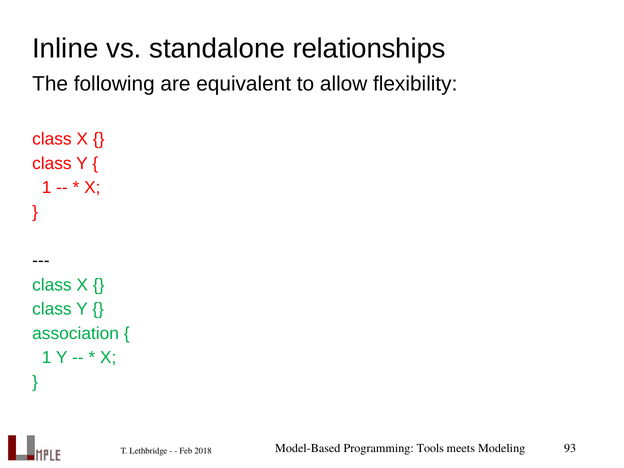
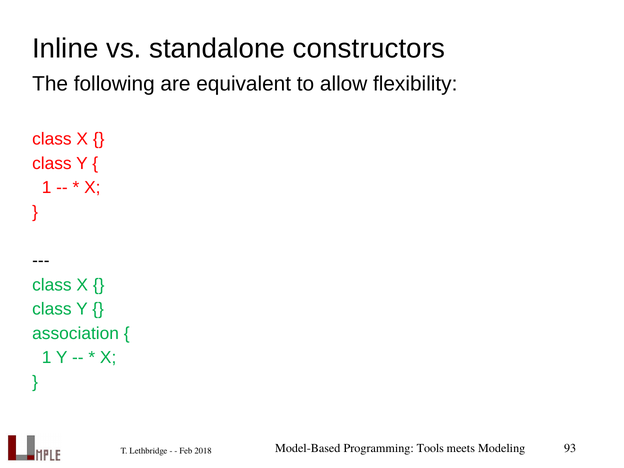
relationships: relationships -> constructors
